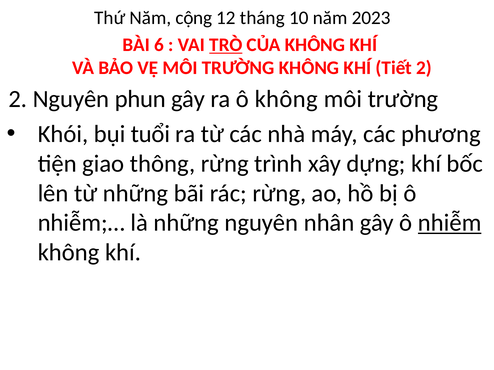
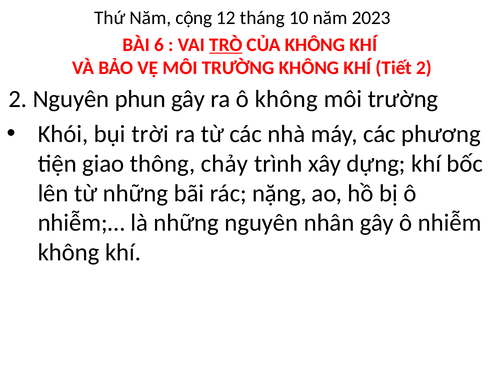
tuổi: tuổi -> trời
thông rừng: rừng -> chảy
rác rừng: rừng -> nặng
nhiễm underline: present -> none
